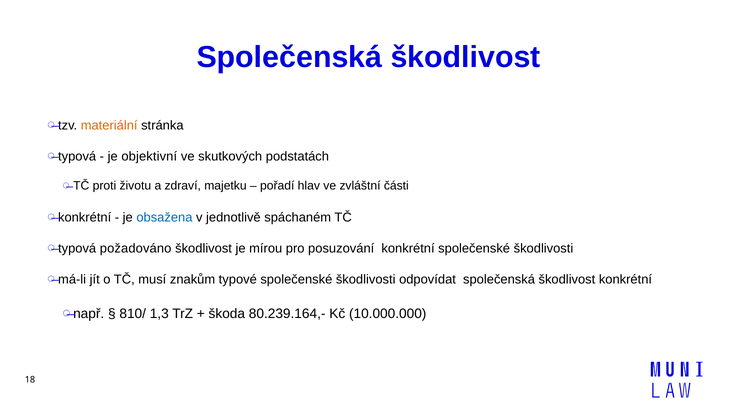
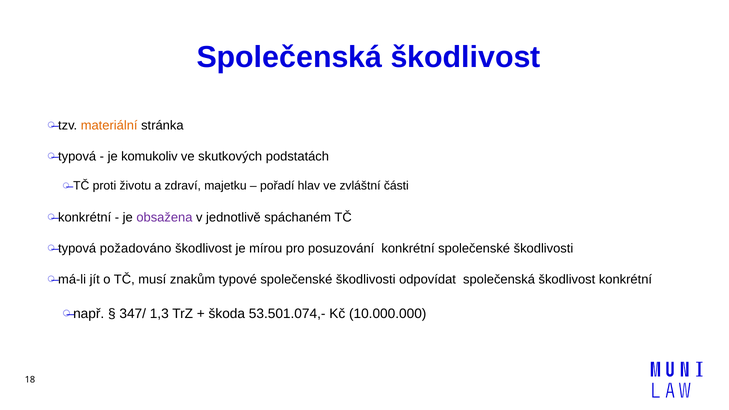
objektivní: objektivní -> komukoliv
obsažena colour: blue -> purple
810/: 810/ -> 347/
80.239.164,-: 80.239.164,- -> 53.501.074,-
